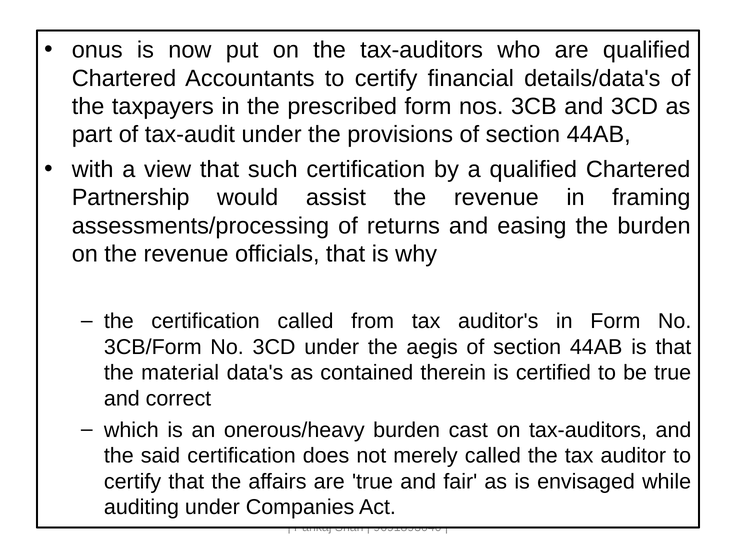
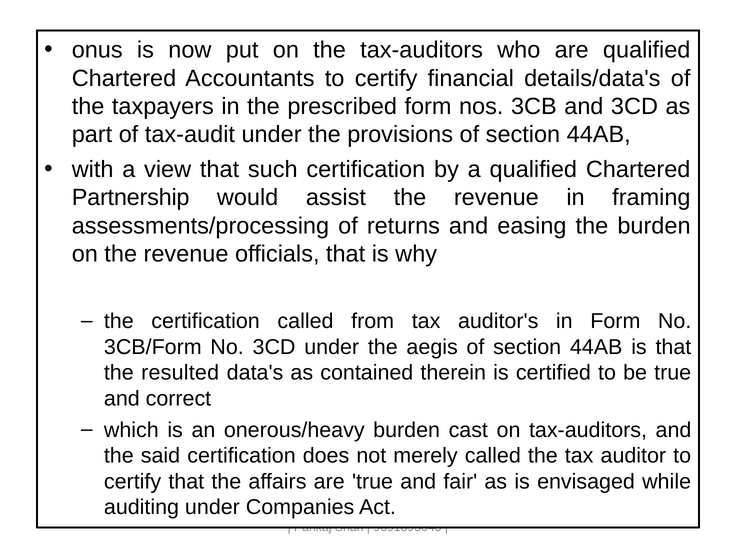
material: material -> resulted
